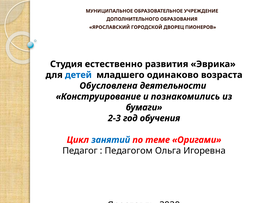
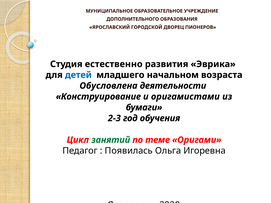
одинаково: одинаково -> начальном
познакомились: познакомились -> оригамистами
занятий colour: blue -> green
Педагогом: Педагогом -> Появилась
